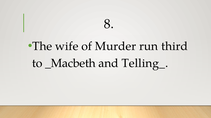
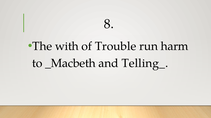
wife: wife -> with
Murder: Murder -> Trouble
third: third -> harm
